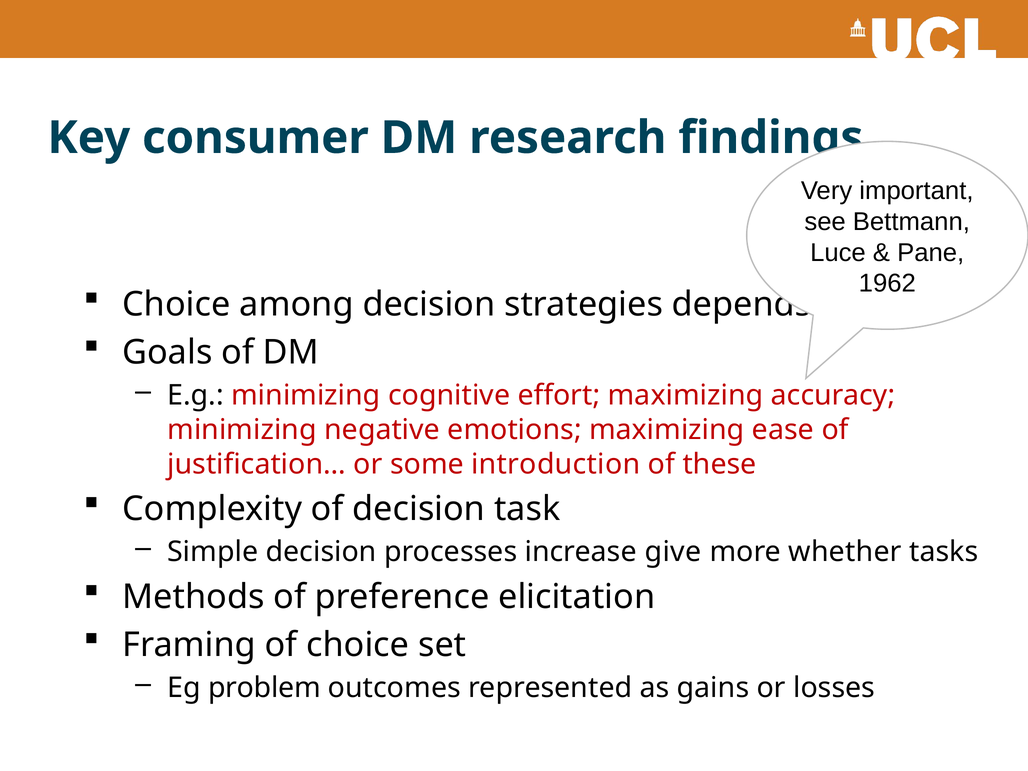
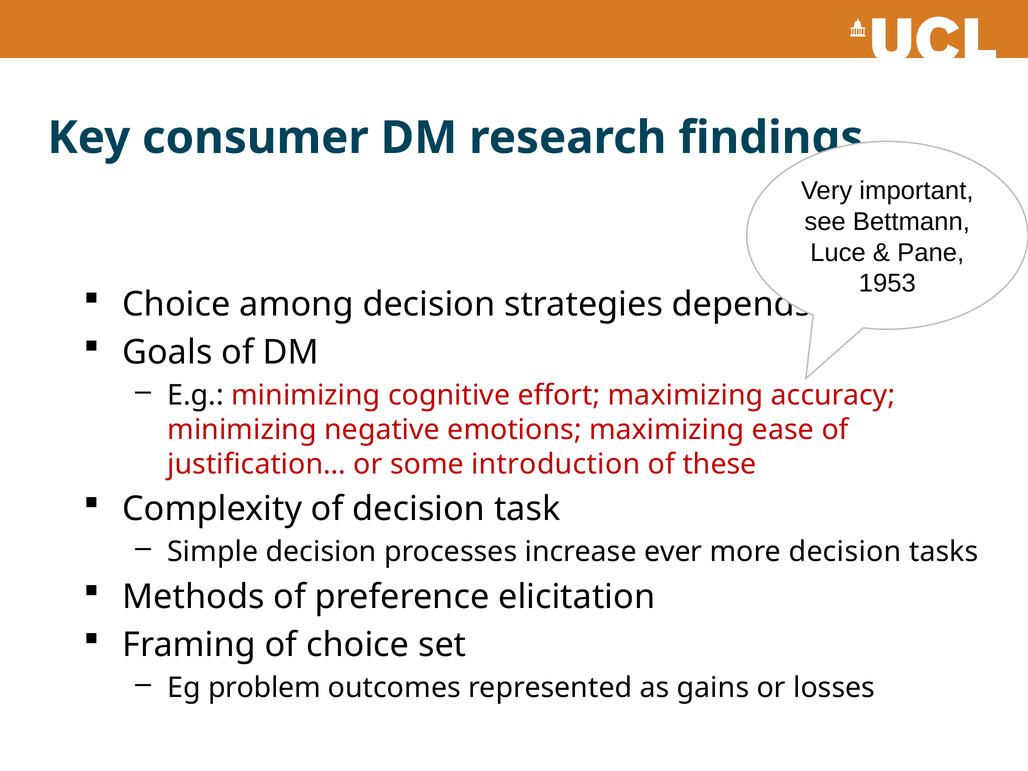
1962: 1962 -> 1953
give: give -> ever
more whether: whether -> decision
